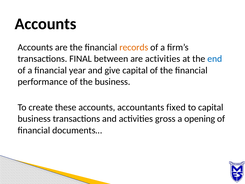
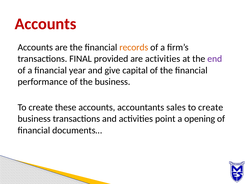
Accounts at (46, 24) colour: black -> red
between: between -> provided
end colour: blue -> purple
fixed: fixed -> sales
capital at (211, 107): capital -> create
gross: gross -> point
